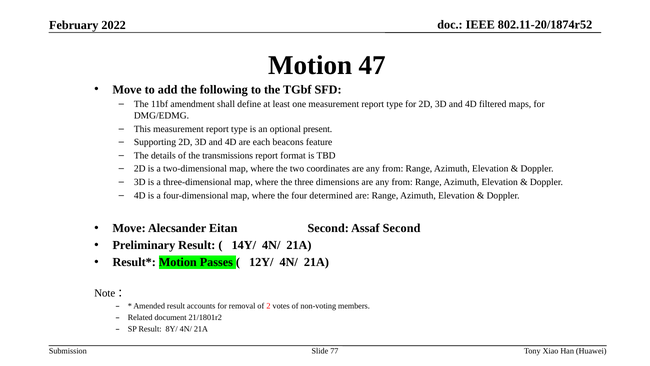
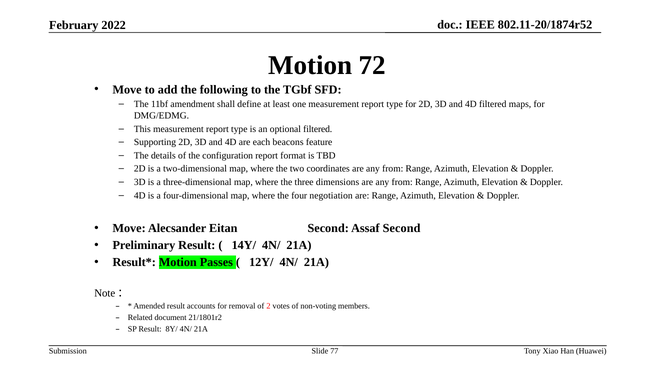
47: 47 -> 72
optional present: present -> filtered
transmissions: transmissions -> configuration
determined: determined -> negotiation
